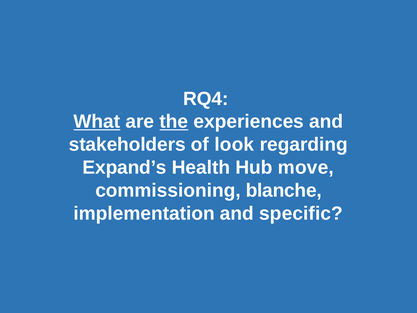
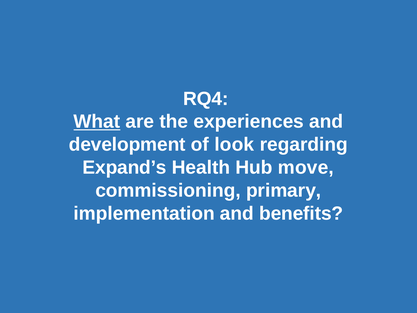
the underline: present -> none
stakeholders: stakeholders -> development
blanche: blanche -> primary
specific: specific -> benefits
